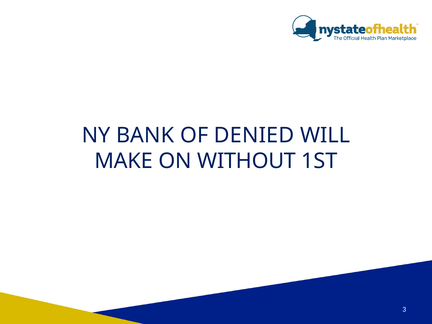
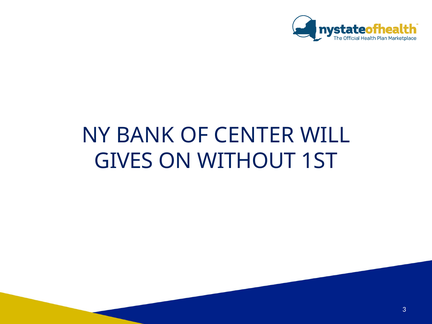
DENIED: DENIED -> CENTER
MAKE: MAKE -> GIVES
